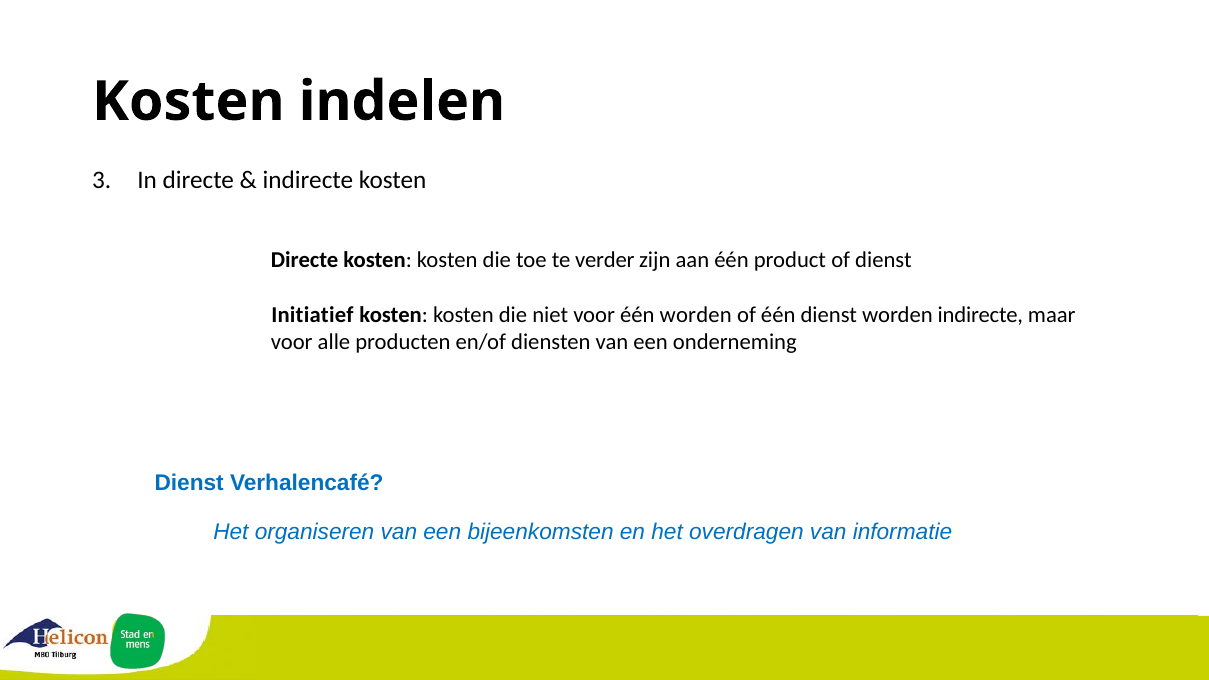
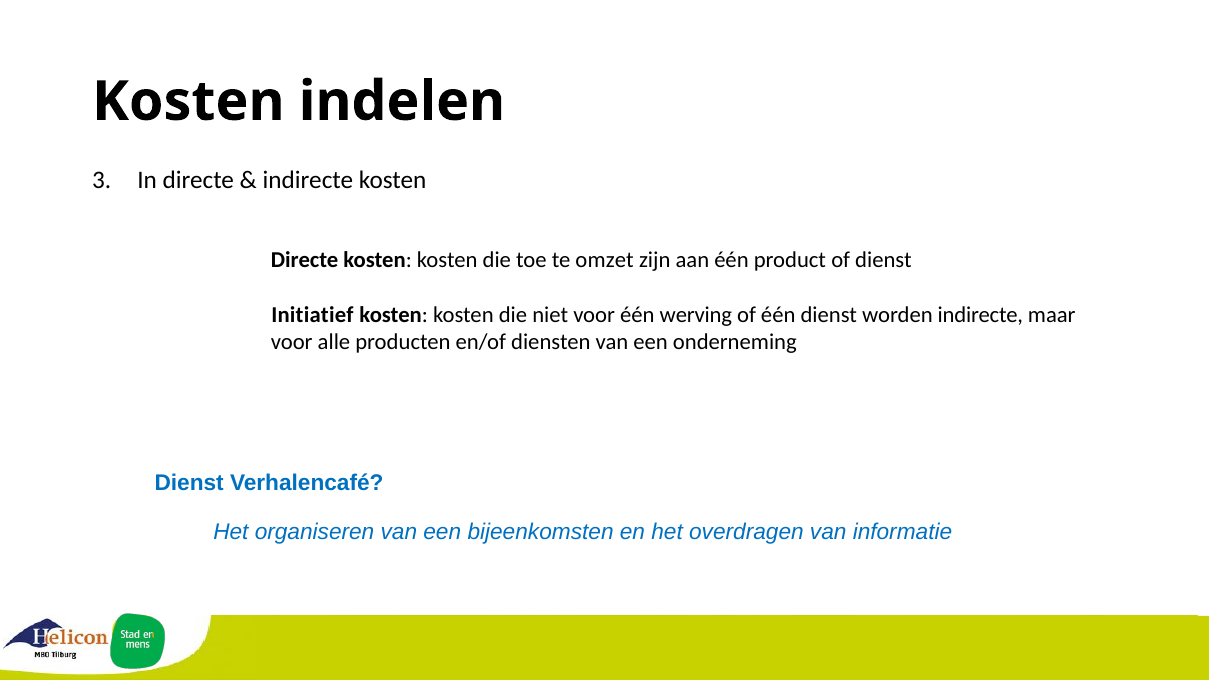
verder: verder -> omzet
één worden: worden -> werving
